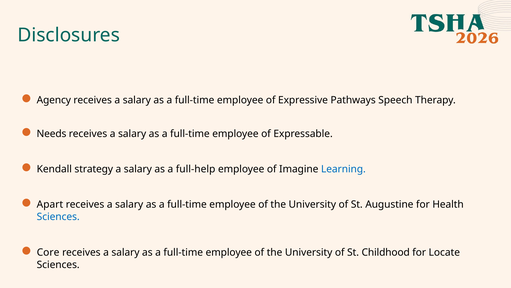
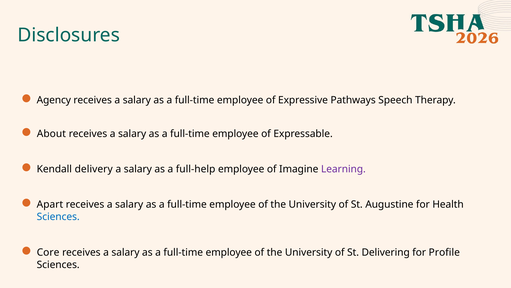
Needs: Needs -> About
strategy: strategy -> delivery
Learning colour: blue -> purple
Childhood: Childhood -> Delivering
Locate: Locate -> Profile
